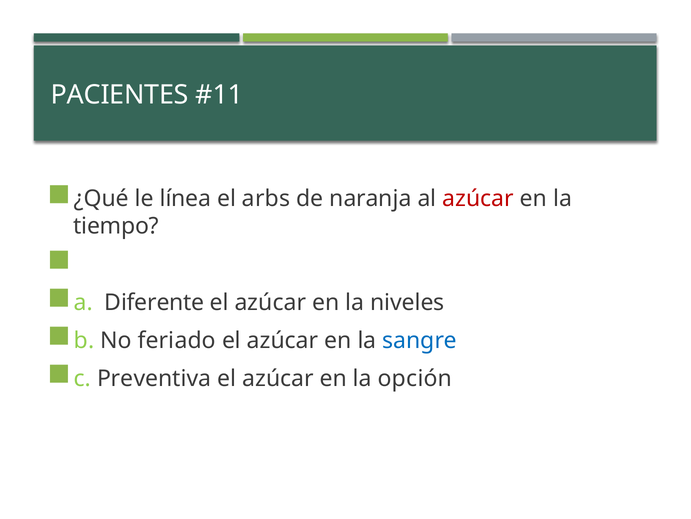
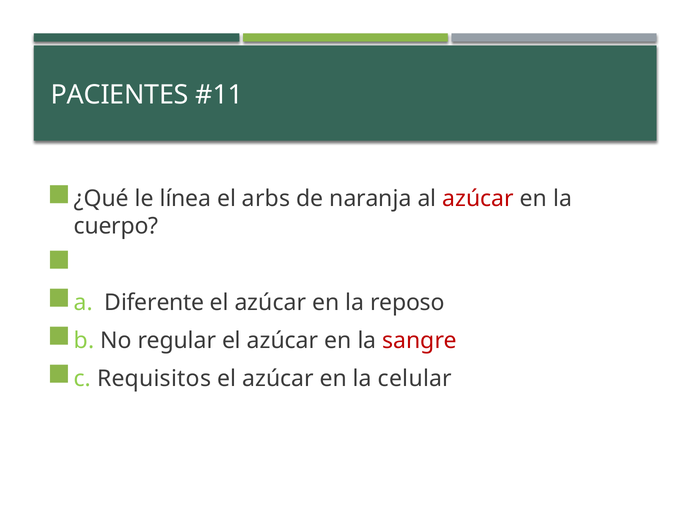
tiempo: tiempo -> cuerpo
niveles: niveles -> reposo
feriado: feriado -> regular
sangre colour: blue -> red
Preventiva: Preventiva -> Requisitos
opción: opción -> celular
